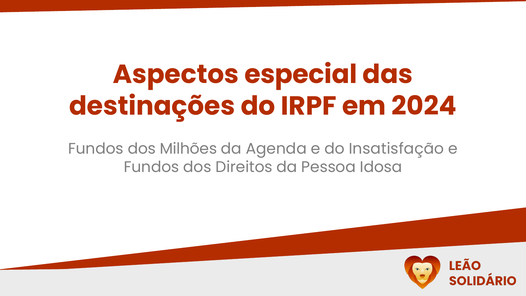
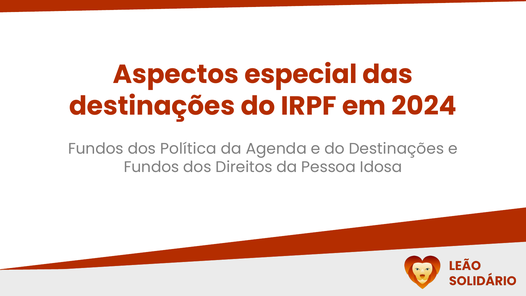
Milhões: Milhões -> Política
do Insatisfação: Insatisfação -> Destinações
